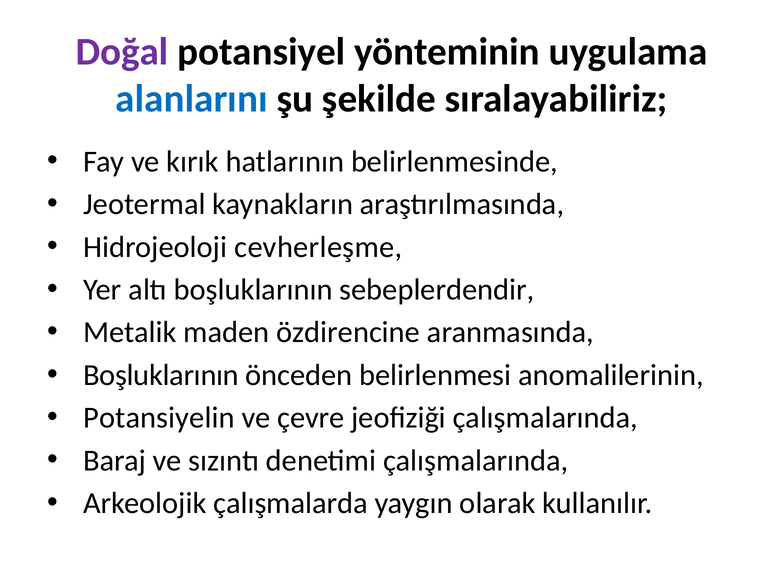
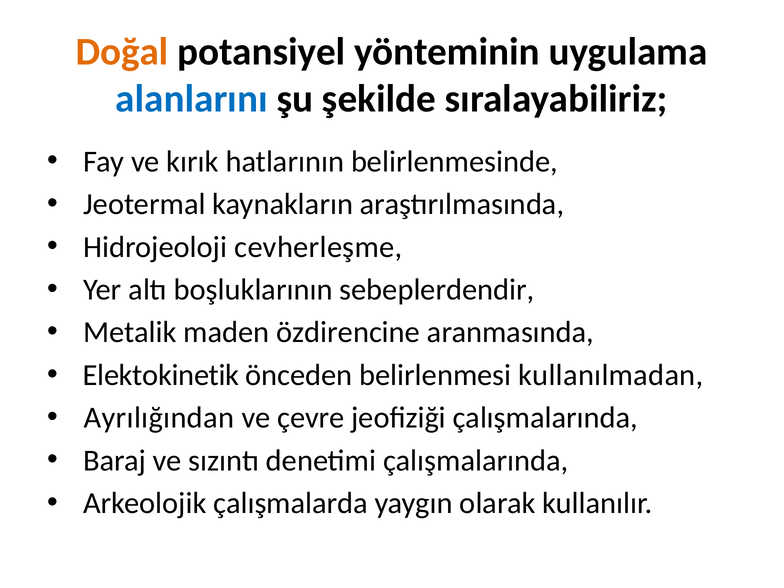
Doğal colour: purple -> orange
Boşluklarının at (161, 375): Boşluklarının -> Elektokinetik
anomalilerinin: anomalilerinin -> kullanılmadan
Potansiyelin: Potansiyelin -> Ayrılığından
